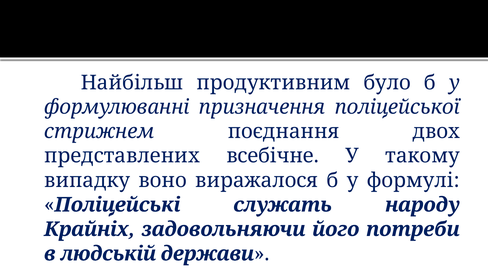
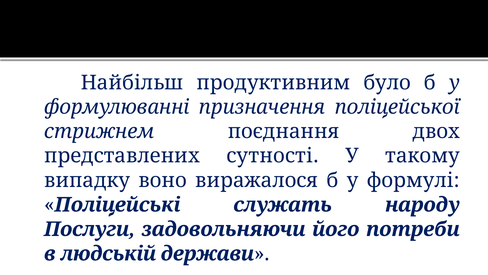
всебічне: всебічне -> сутності
Крайніх: Крайніх -> Послуги
